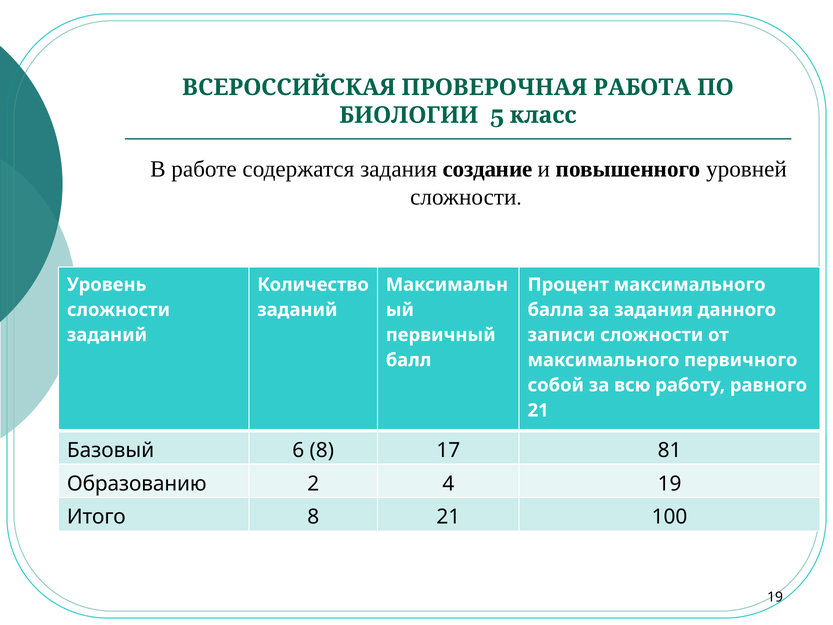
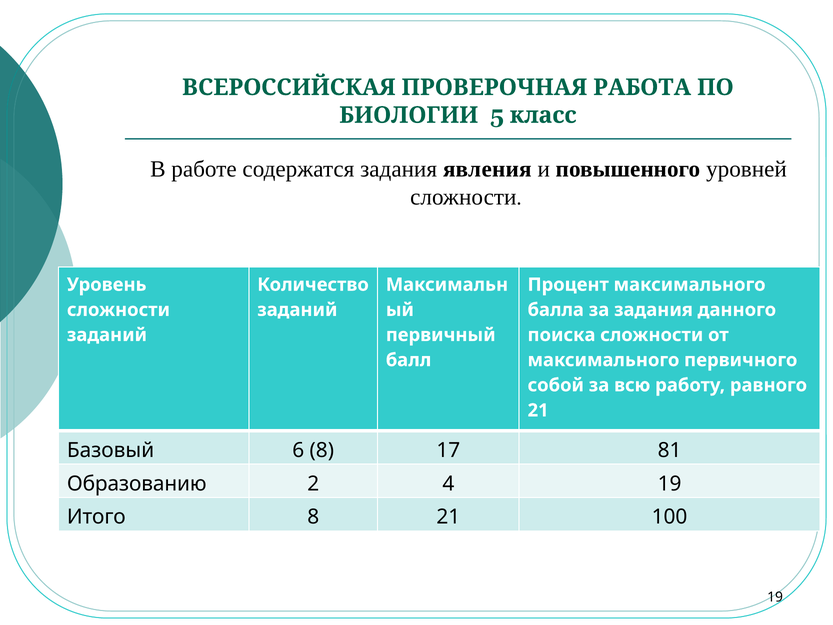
создание: создание -> явления
записи: записи -> поиска
